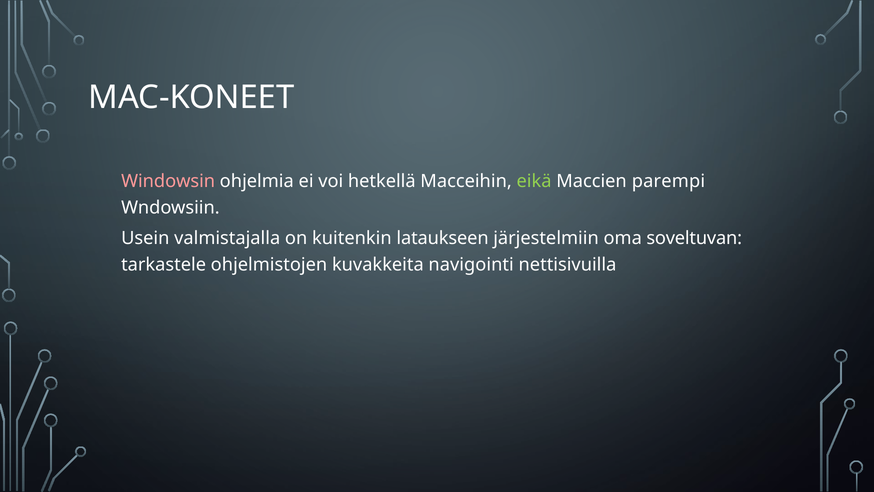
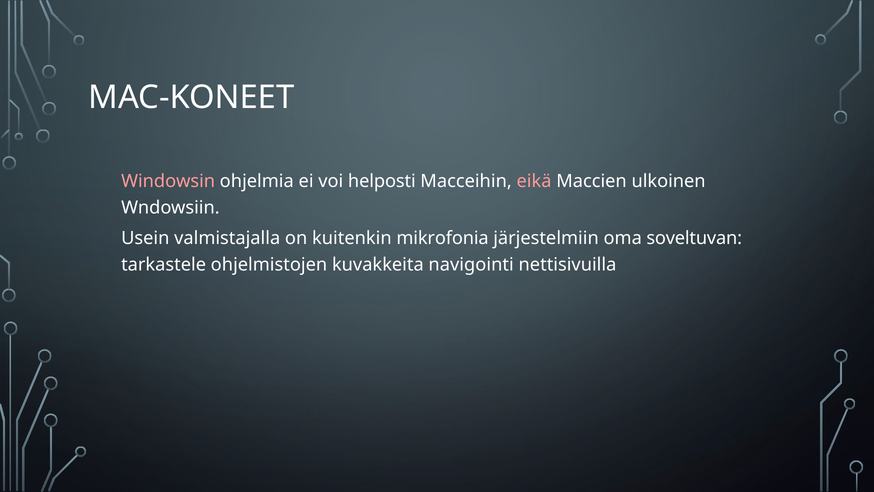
hetkellä: hetkellä -> helposti
eikä colour: light green -> pink
parempi: parempi -> ulkoinen
lataukseen: lataukseen -> mikrofonia
